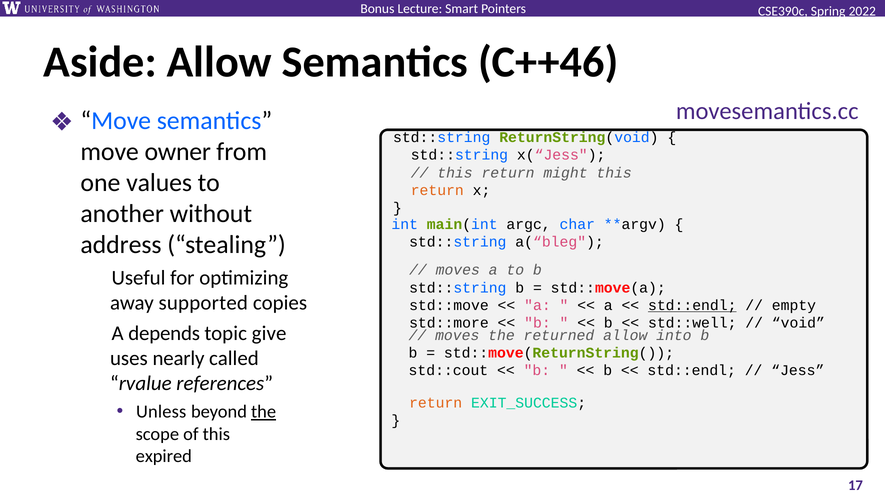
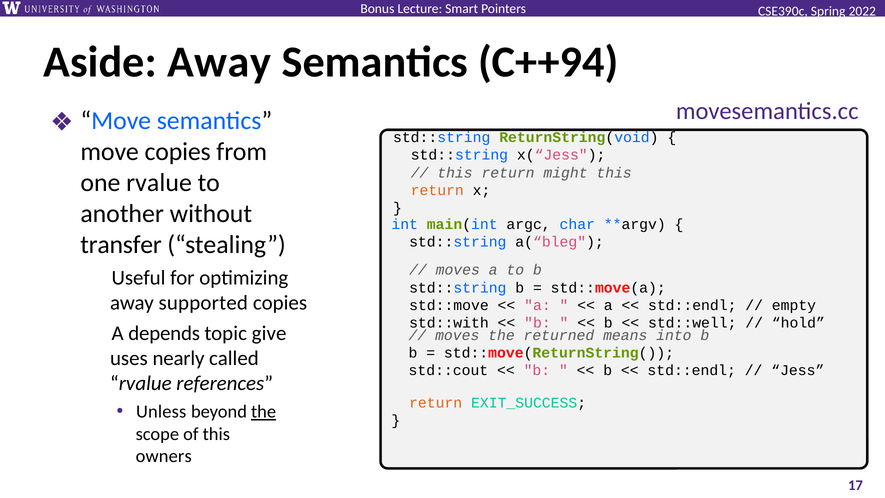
Aside Allow: Allow -> Away
C++46: C++46 -> C++94
move owner: owner -> copies
one values: values -> rvalue
address: address -> transfer
std::endl at (692, 305) underline: present -> none
std::more: std::more -> std::with
void: void -> hold
returned allow: allow -> means
expired: expired -> owners
